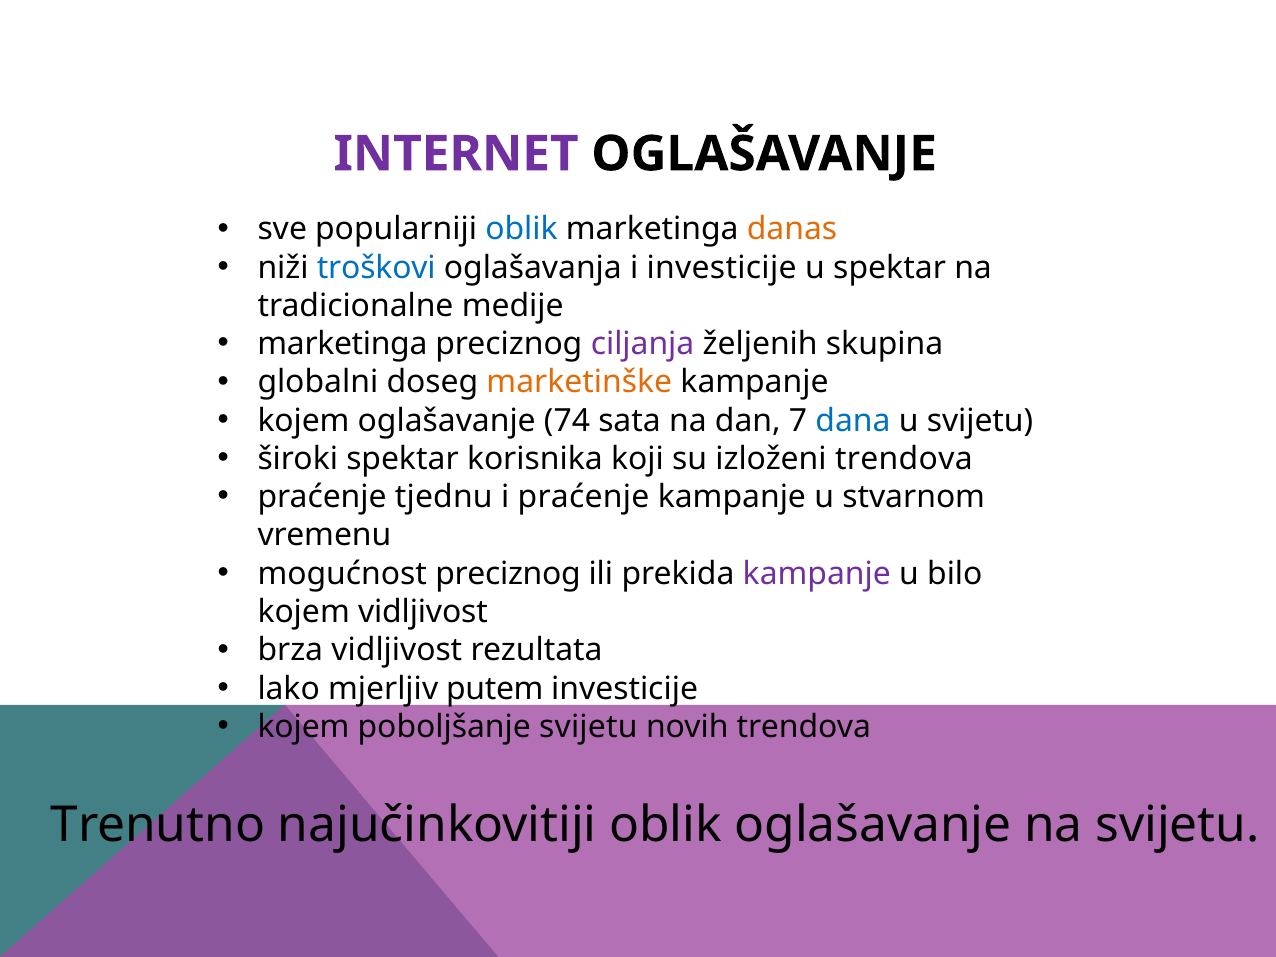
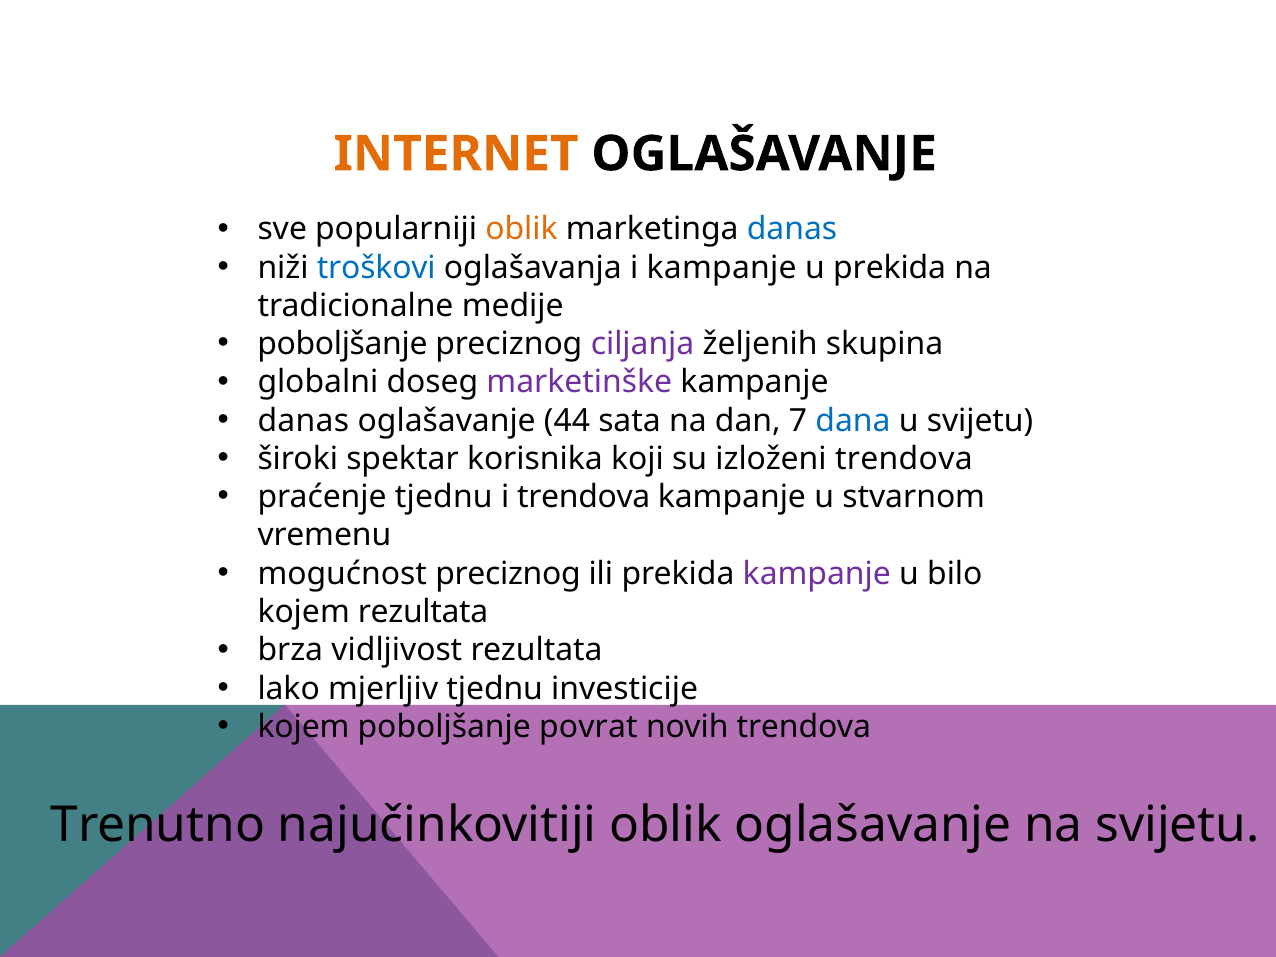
INTERNET colour: purple -> orange
oblik at (521, 229) colour: blue -> orange
danas at (792, 229) colour: orange -> blue
i investicije: investicije -> kampanje
u spektar: spektar -> prekida
marketinga at (342, 344): marketinga -> poboljšanje
marketinške colour: orange -> purple
kojem at (304, 421): kojem -> danas
74: 74 -> 44
i praćenje: praćenje -> trendova
kojem vidljivost: vidljivost -> rezultata
mjerljiv putem: putem -> tjednu
poboljšanje svijetu: svijetu -> povrat
